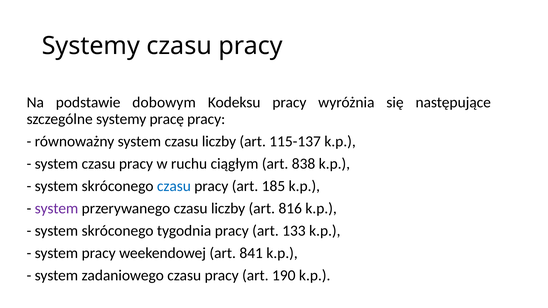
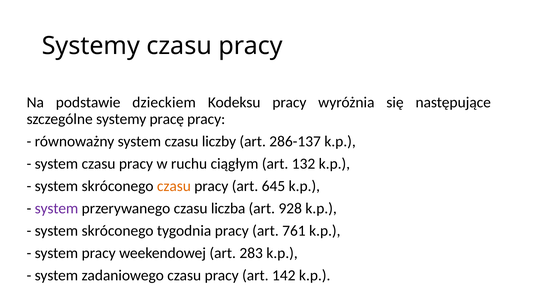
dobowym: dobowym -> dzieckiem
115-137: 115-137 -> 286-137
838: 838 -> 132
czasu at (174, 186) colour: blue -> orange
185: 185 -> 645
przerywanego czasu liczby: liczby -> liczba
816: 816 -> 928
133: 133 -> 761
841: 841 -> 283
190: 190 -> 142
